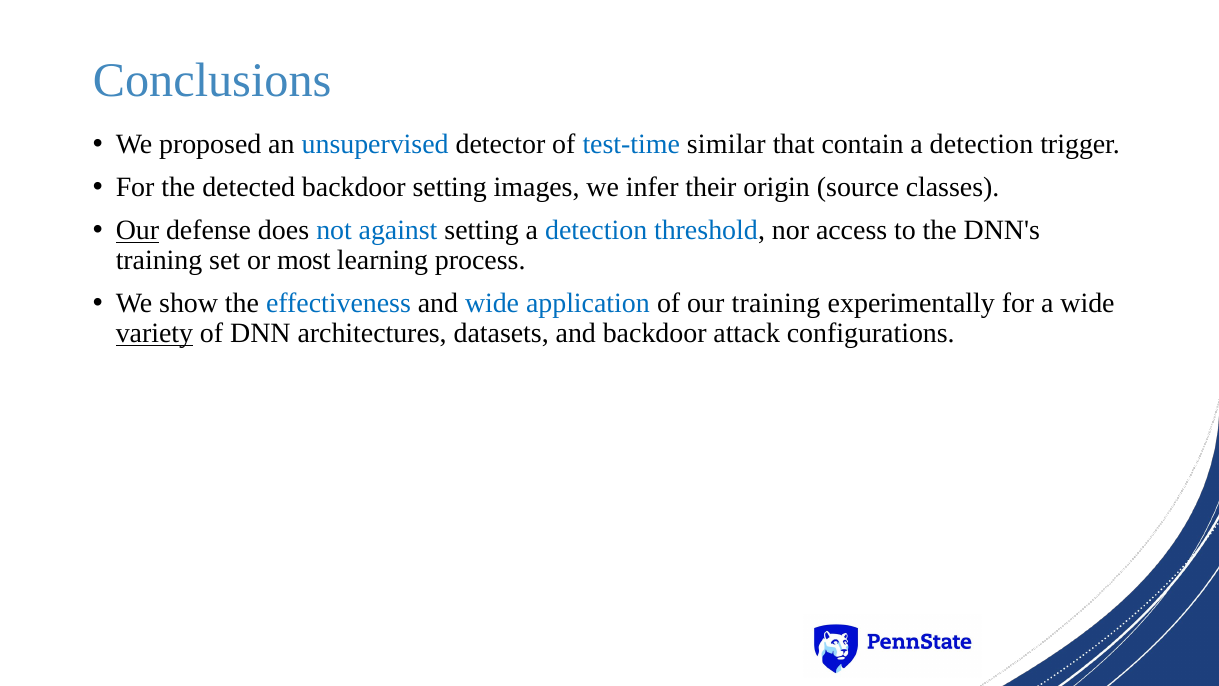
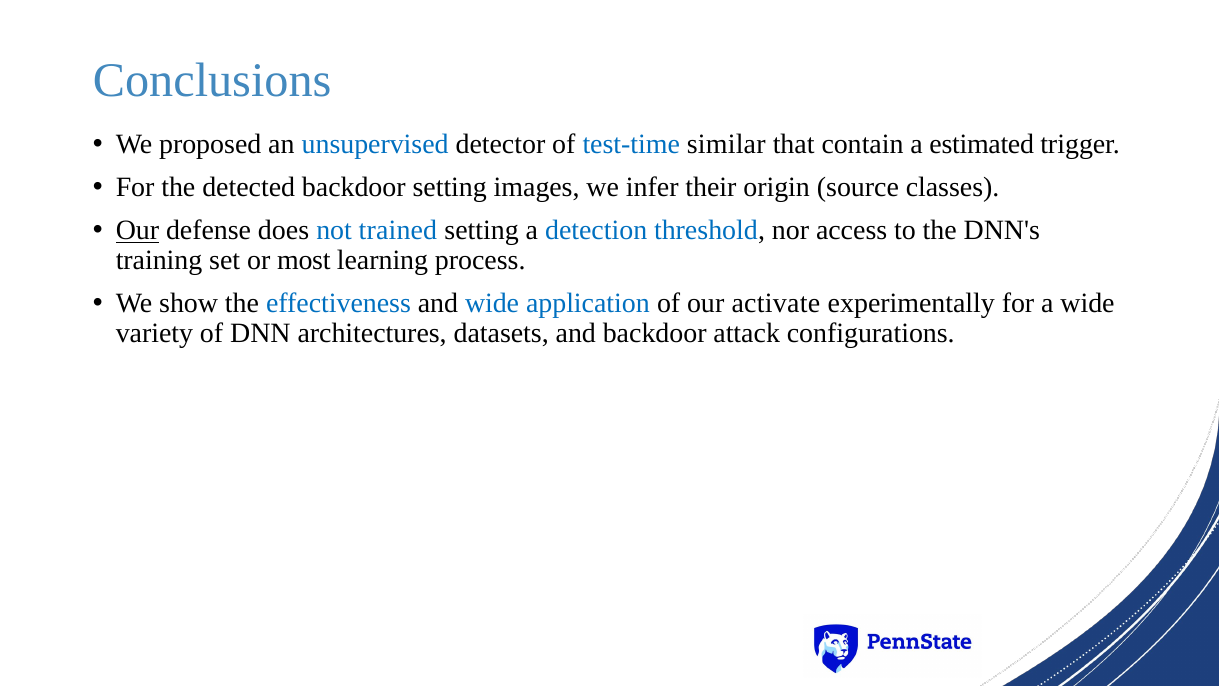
contain a detection: detection -> estimated
against: against -> trained
our training: training -> activate
variety underline: present -> none
